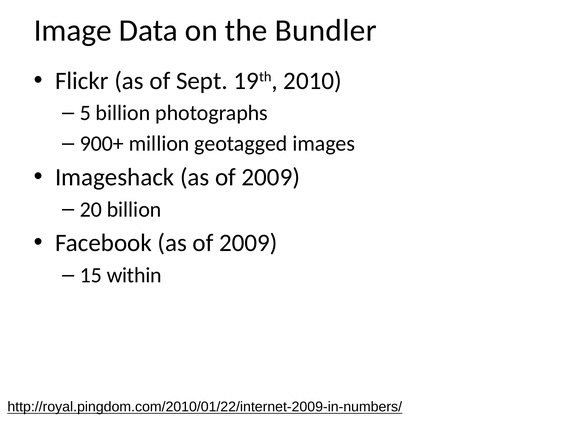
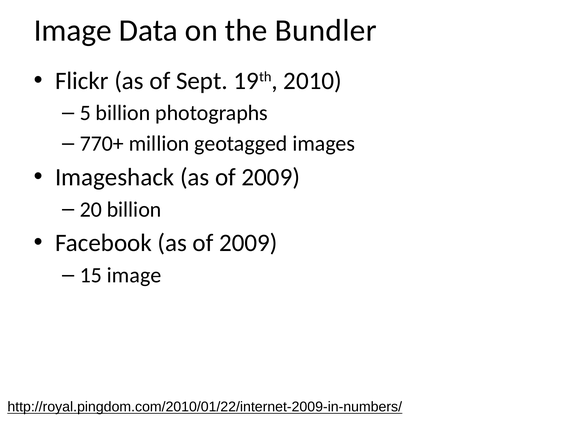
900+: 900+ -> 770+
15 within: within -> image
